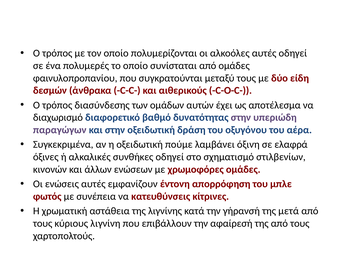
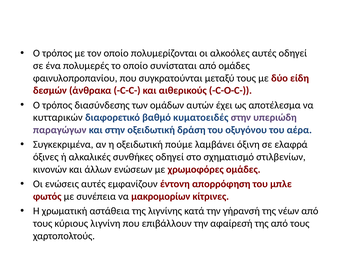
διαχωρισμό: διαχωρισμό -> κυτταρικών
δυνατότητας: δυνατότητας -> κυματοειδές
κατευθύνσεις: κατευθύνσεις -> μακρομορίων
μετά: μετά -> νέων
